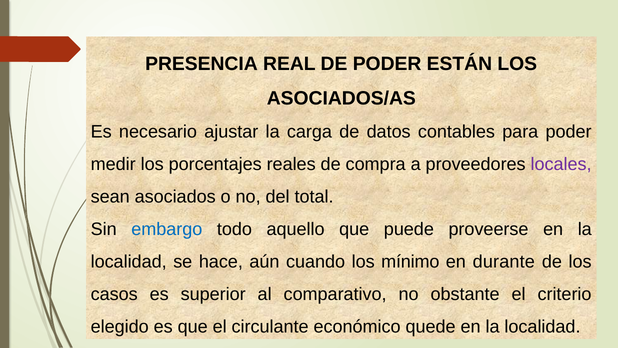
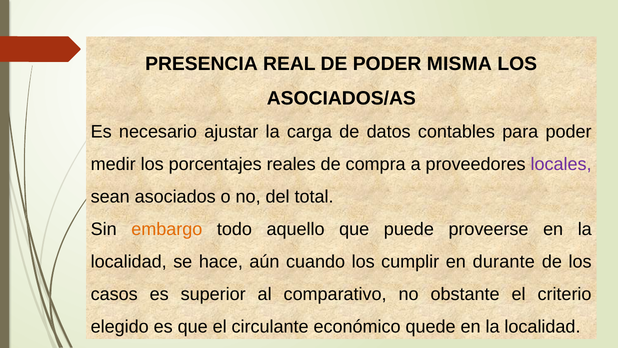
ESTÁN: ESTÁN -> MISMA
embargo colour: blue -> orange
mínimo: mínimo -> cumplir
